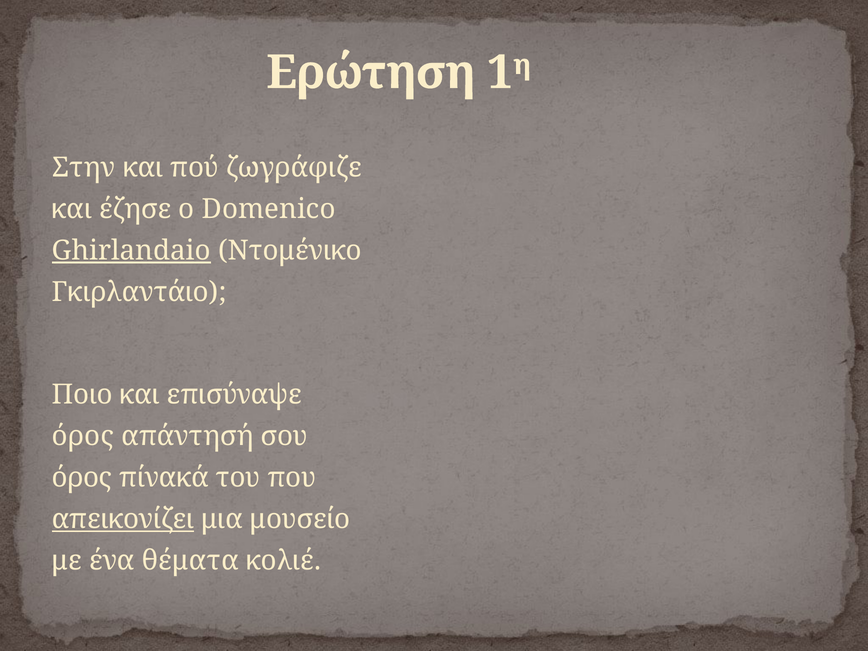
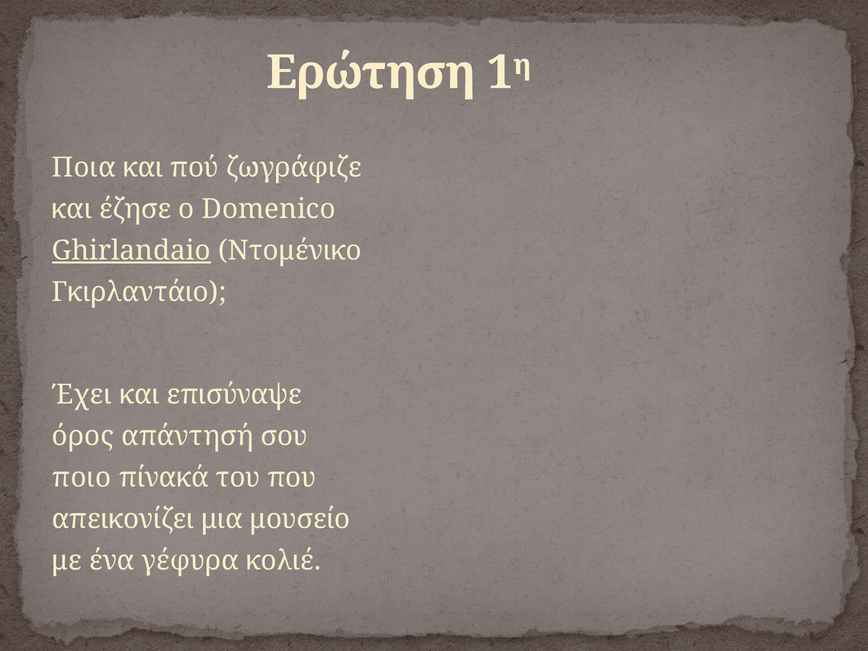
Στην: Στην -> Ποια
Ποιο: Ποιο -> Έχει
όρος at (82, 478): όρος -> ποιο
απεικονίζει underline: present -> none
θέματα: θέματα -> γέφυρα
